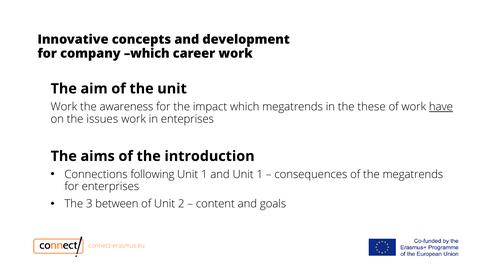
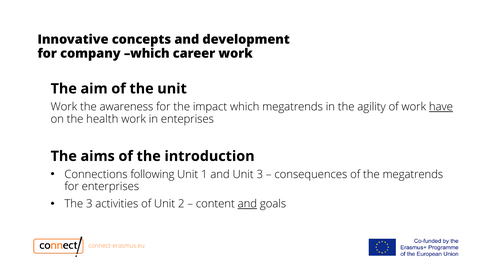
these: these -> agility
issues: issues -> health
and Unit 1: 1 -> 3
between: between -> activities
and at (247, 204) underline: none -> present
